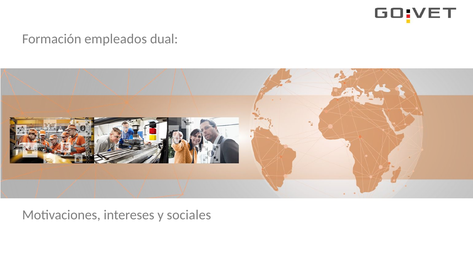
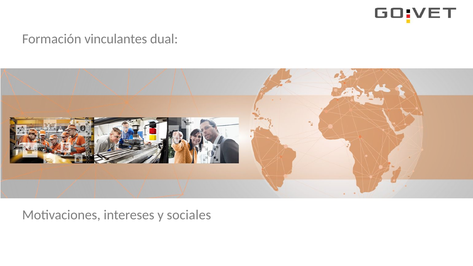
empleados: empleados -> vinculantes
